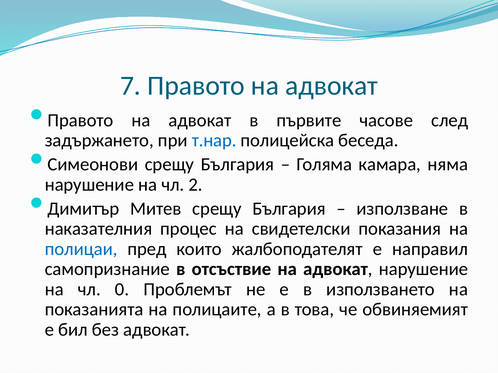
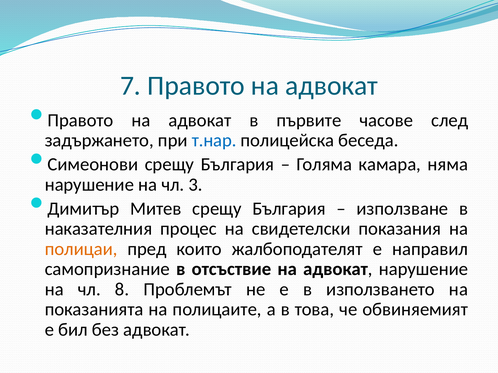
2: 2 -> 3
полицаи colour: blue -> orange
0: 0 -> 8
